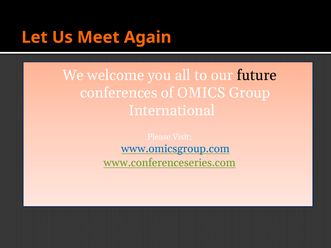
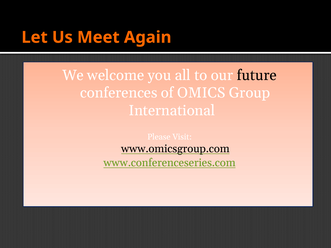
www.omicsgroup.com colour: blue -> black
